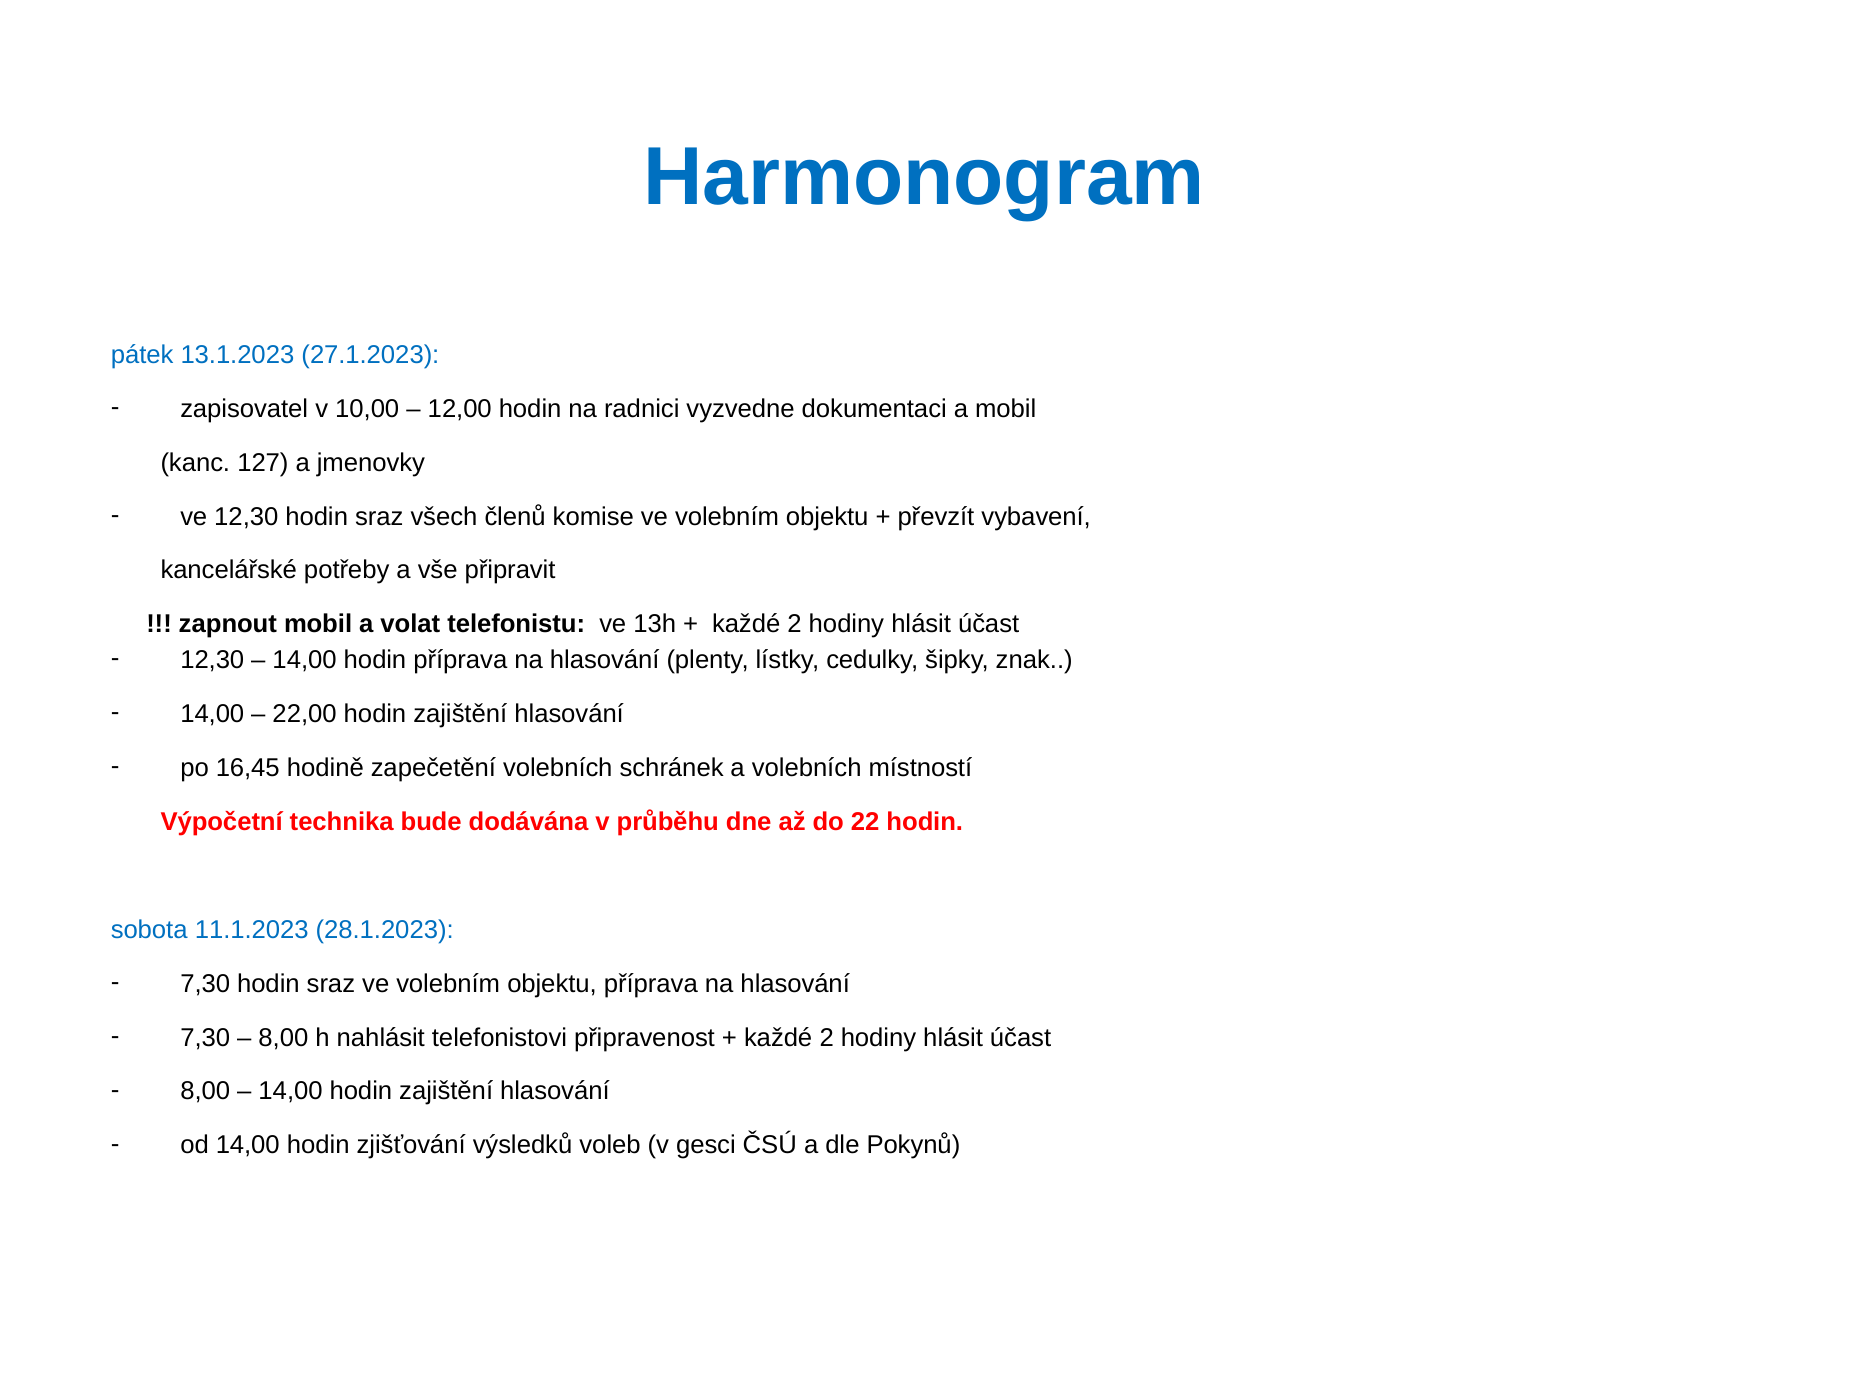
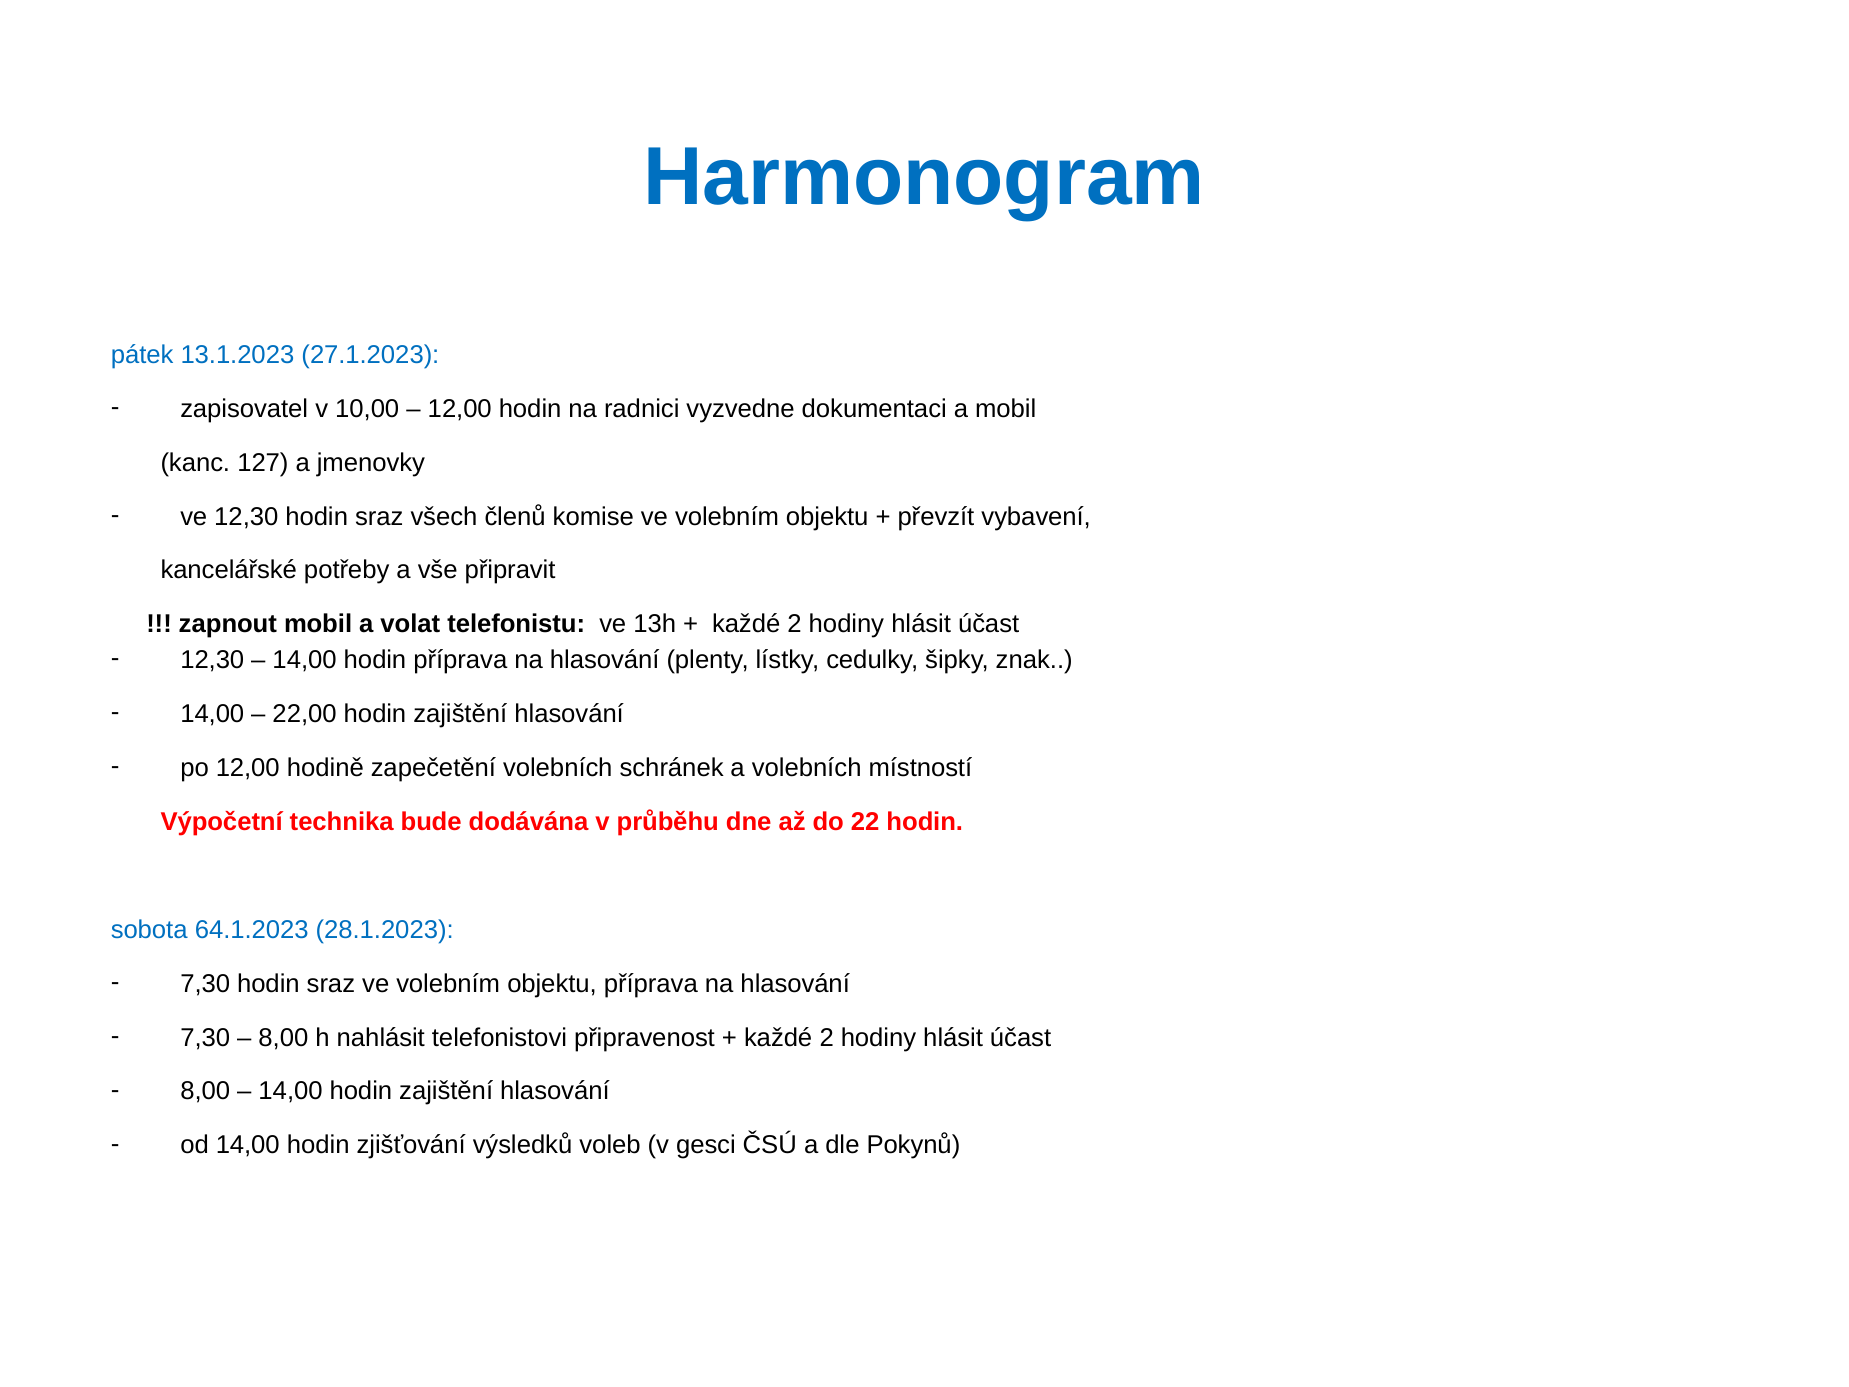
po 16,45: 16,45 -> 12,00
11.1.2023: 11.1.2023 -> 64.1.2023
